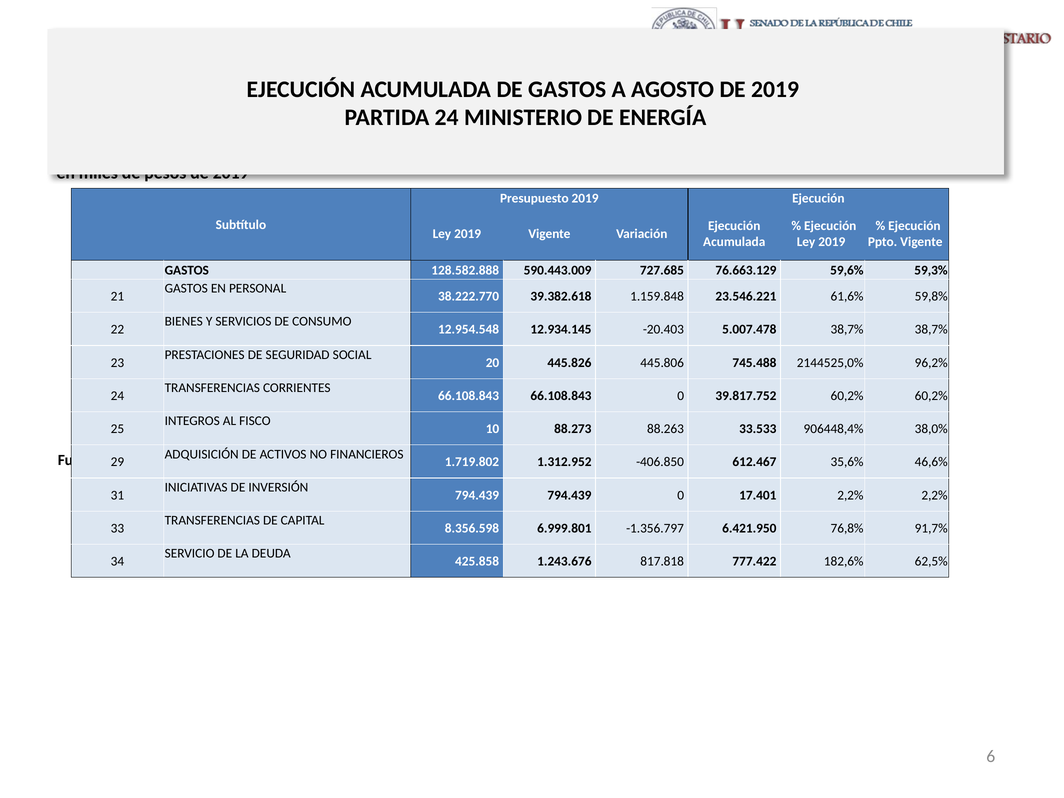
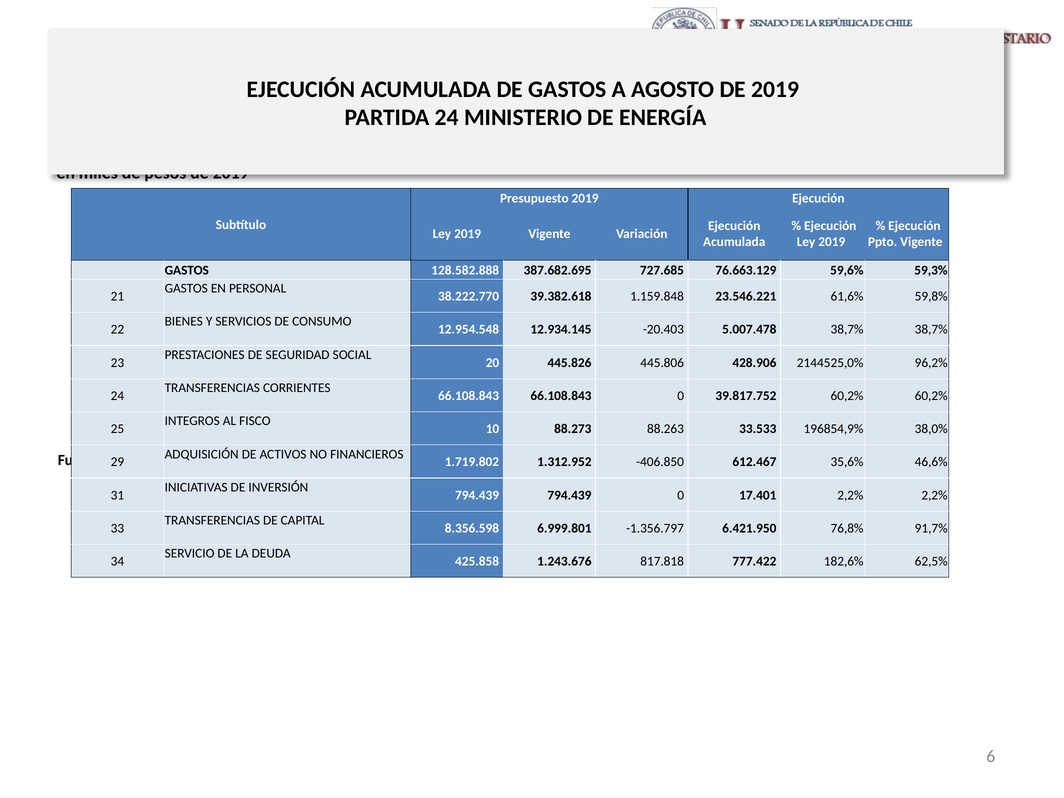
590.443.009: 590.443.009 -> 387.682.695
745.488: 745.488 -> 428.906
906448,4%: 906448,4% -> 196854,9%
